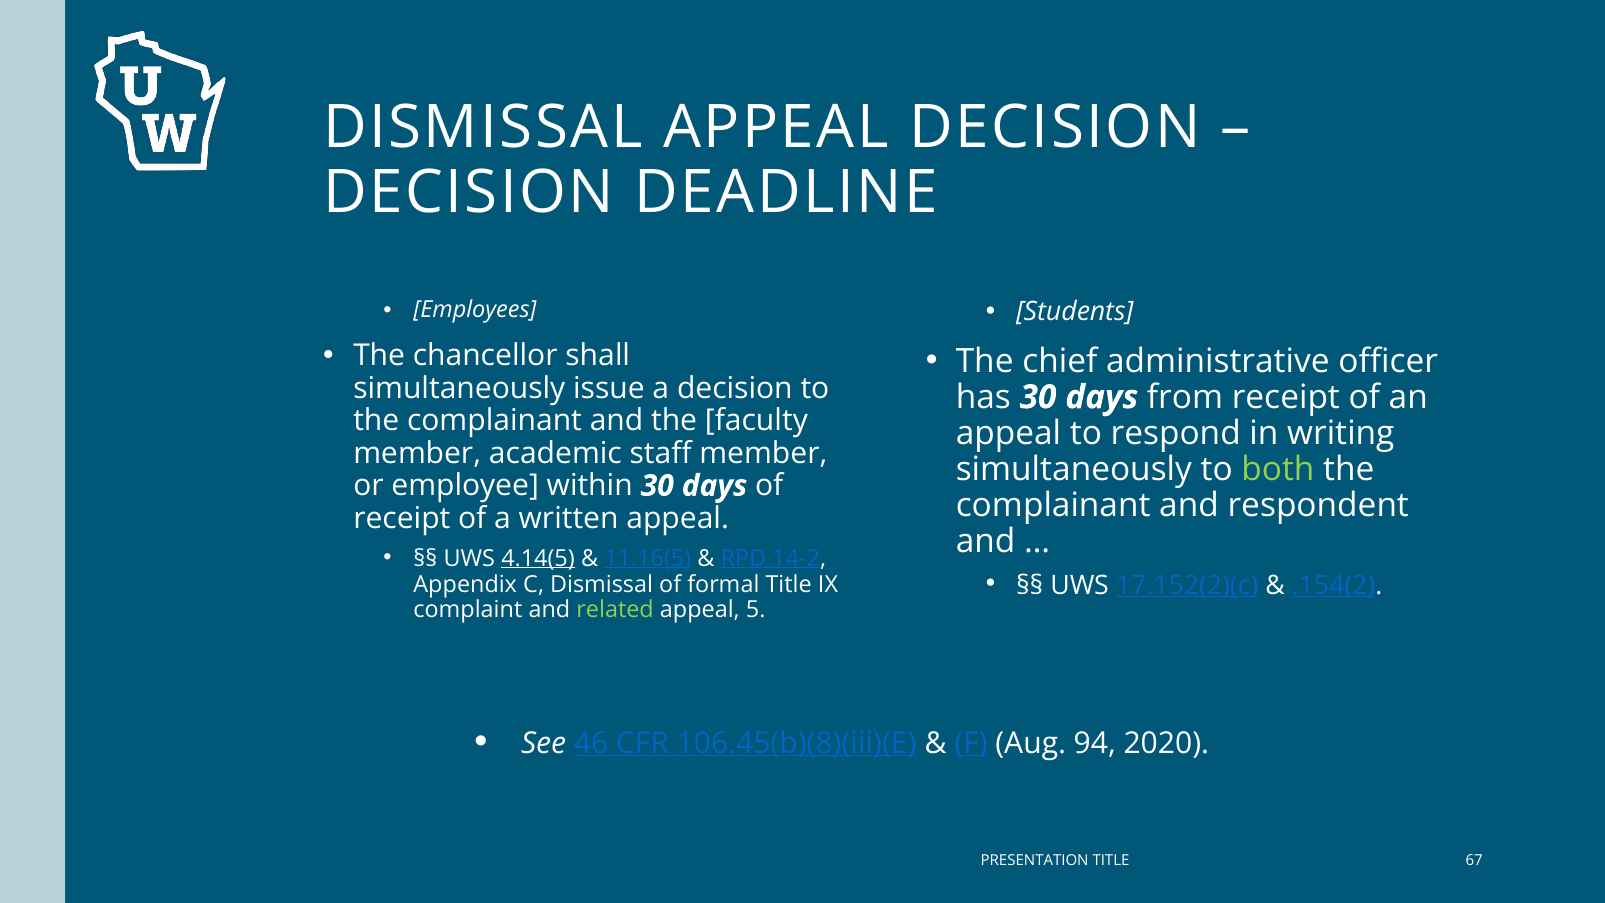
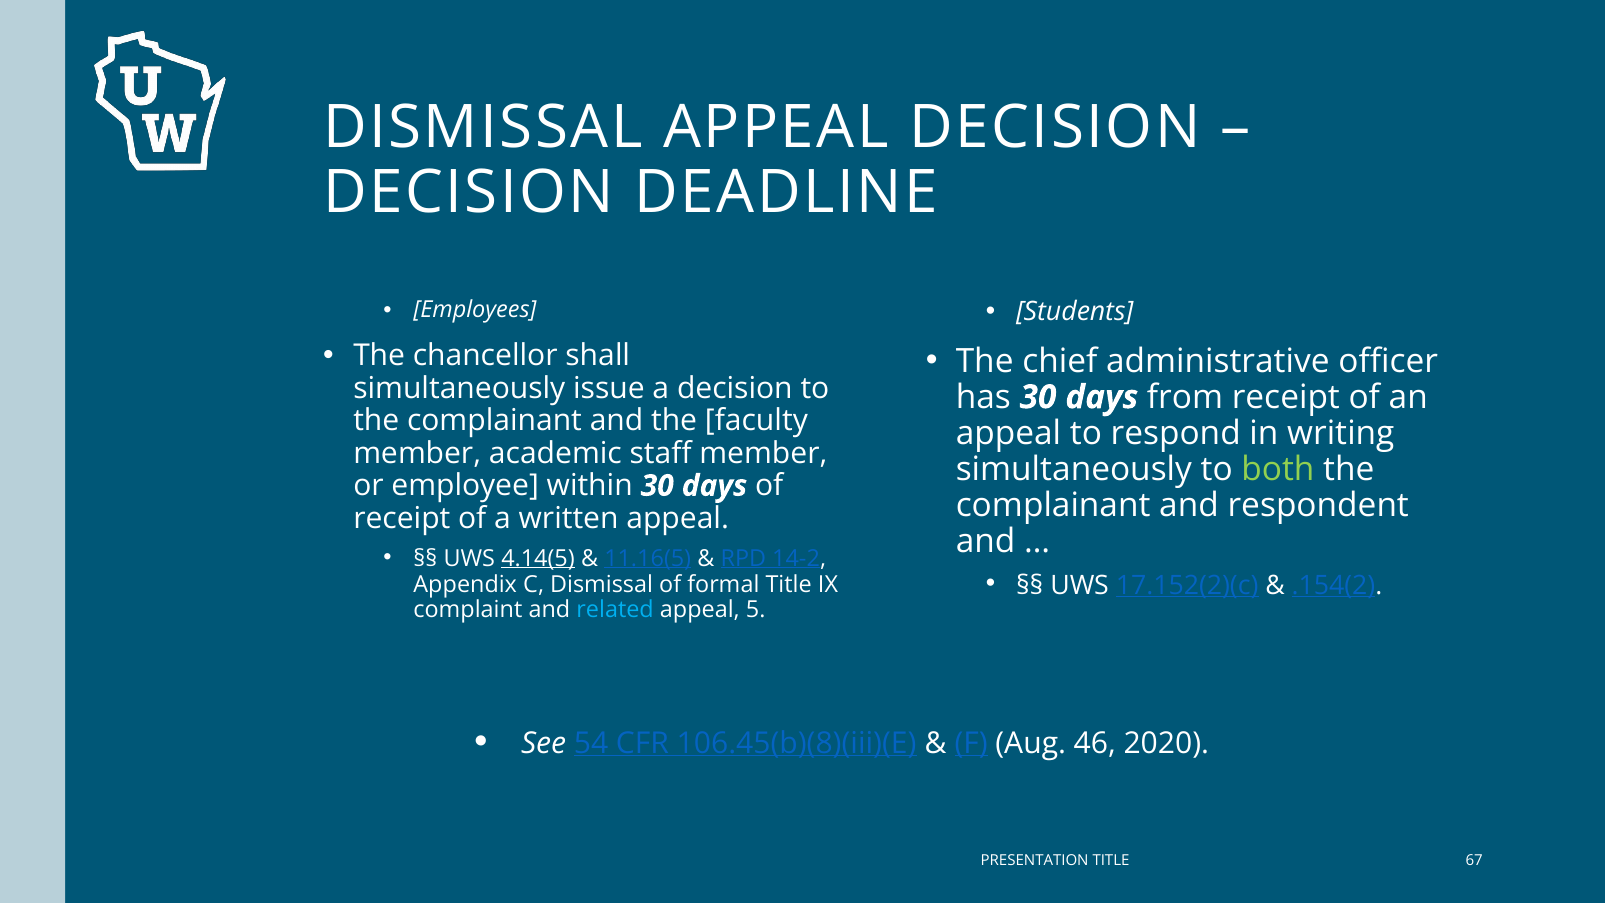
related colour: light green -> light blue
46: 46 -> 54
94: 94 -> 46
